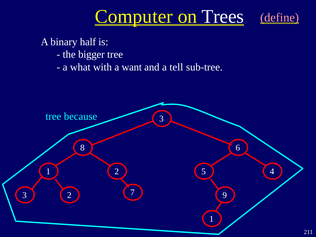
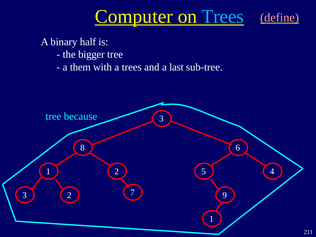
Trees at (223, 17) colour: white -> light blue
what: what -> them
a want: want -> trees
tell: tell -> last
